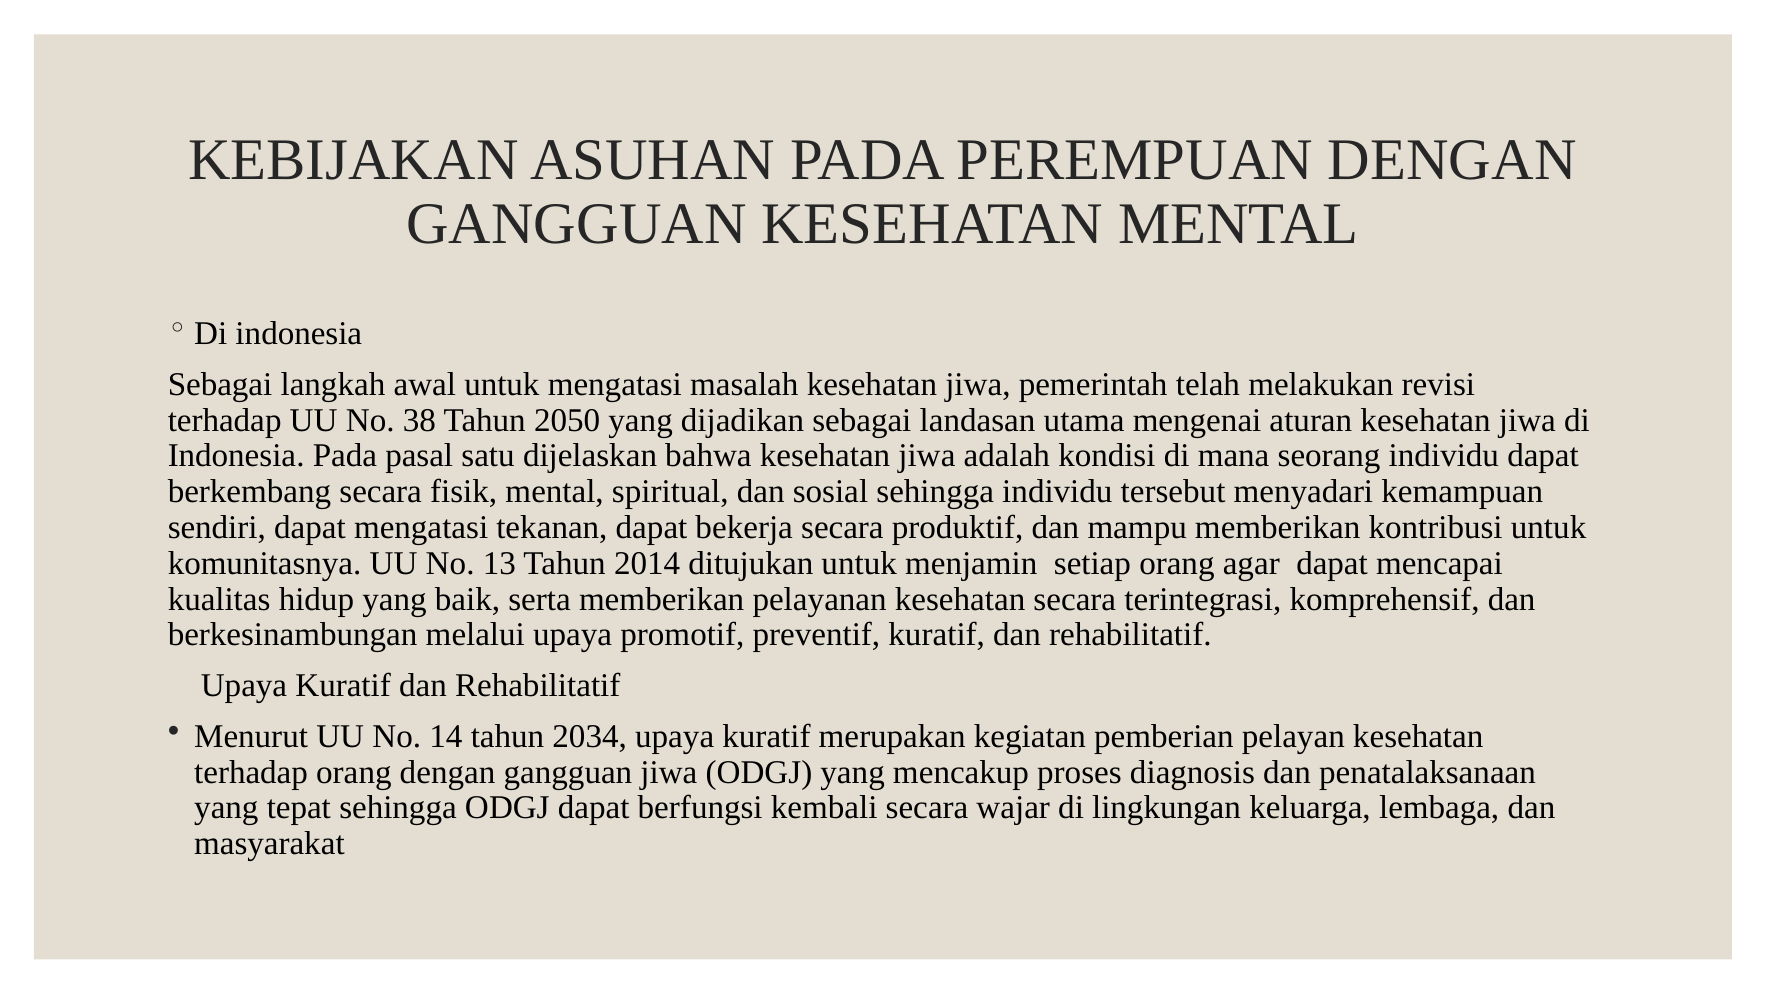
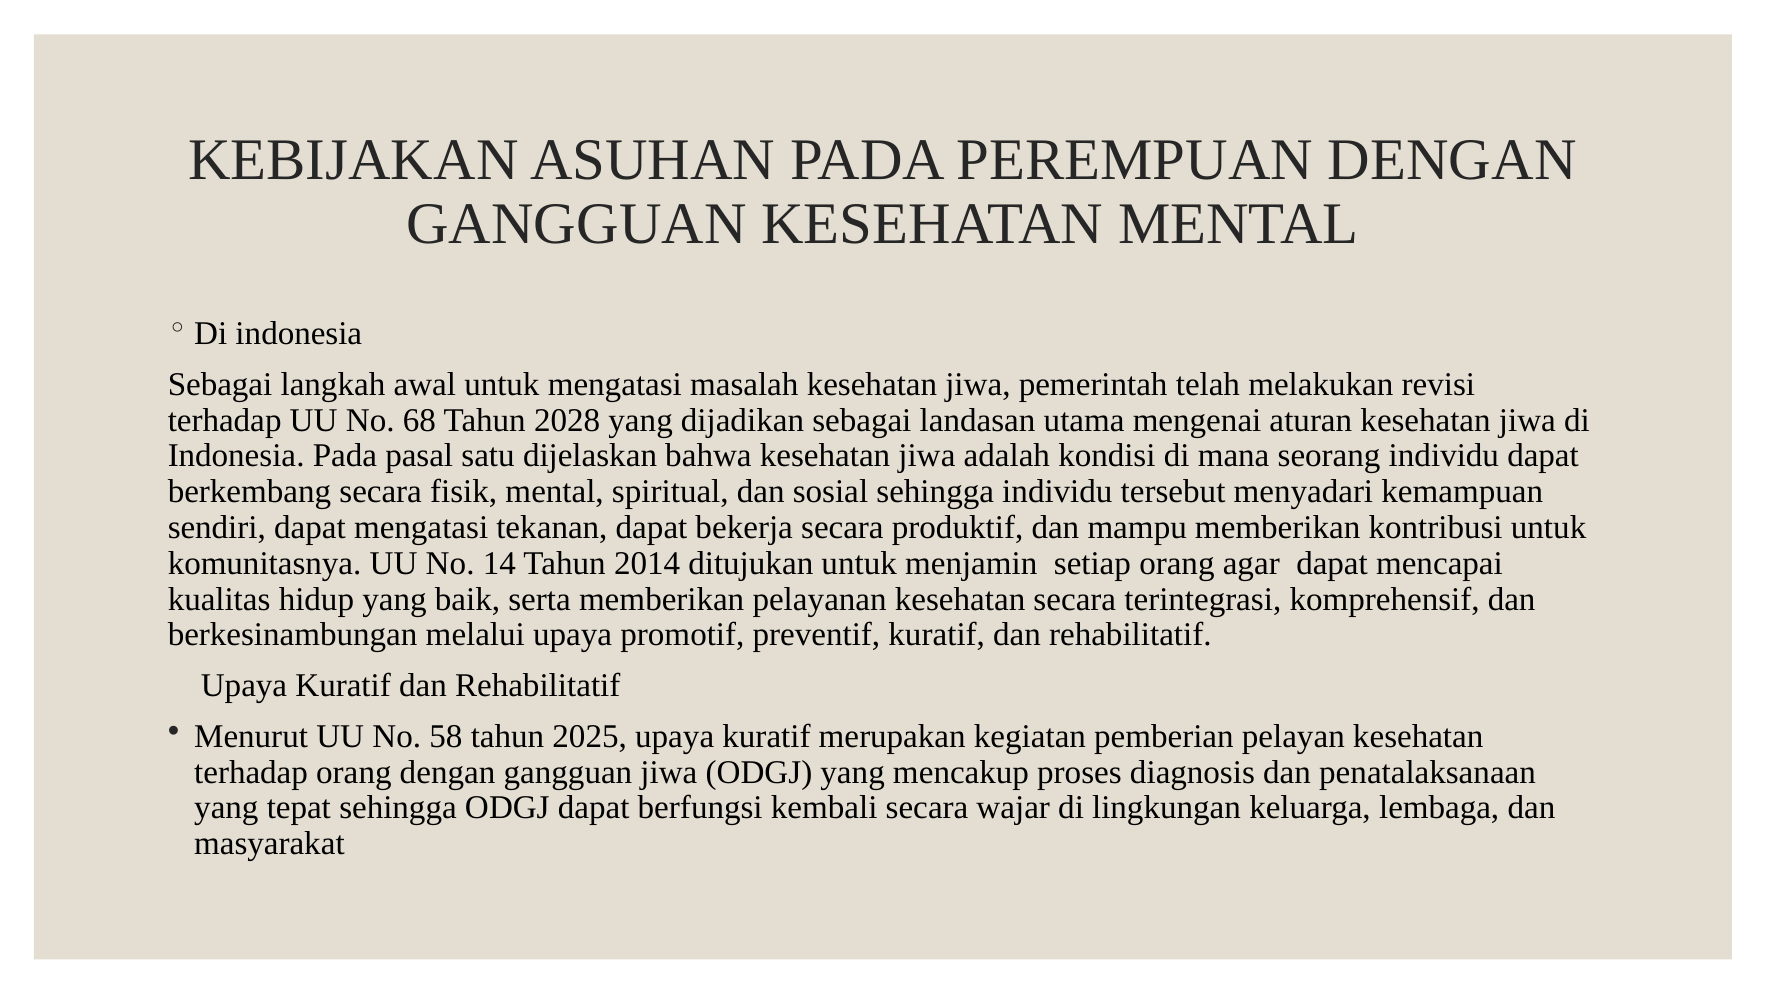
38: 38 -> 68
2050: 2050 -> 2028
13: 13 -> 14
14: 14 -> 58
2034: 2034 -> 2025
